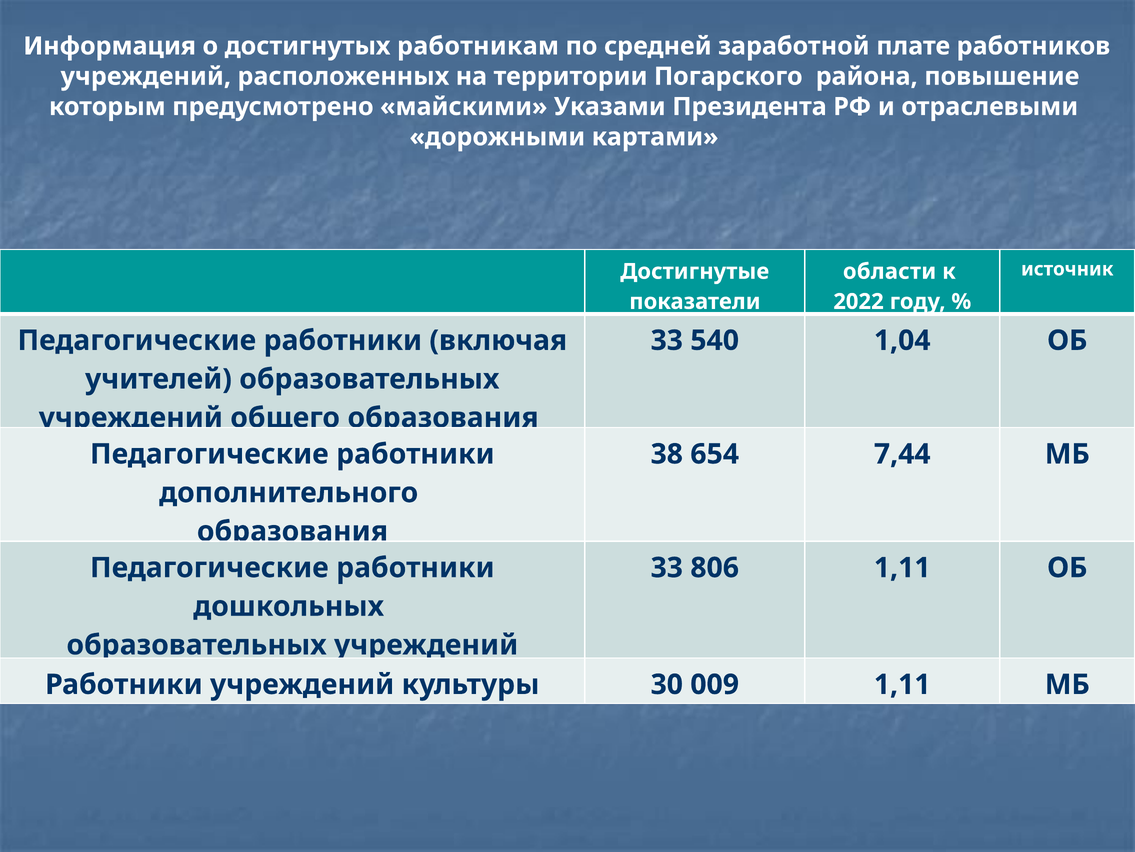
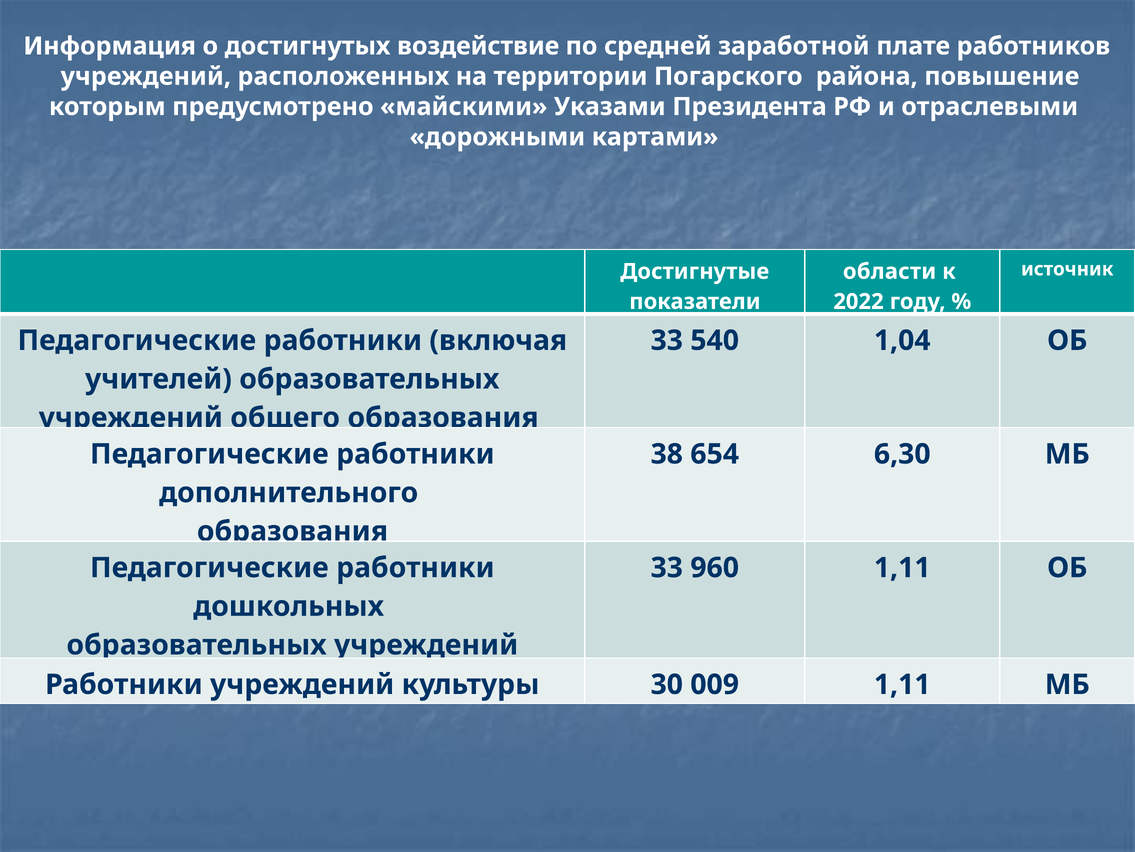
работникам: работникам -> воздействие
7,44: 7,44 -> 6,30
806: 806 -> 960
